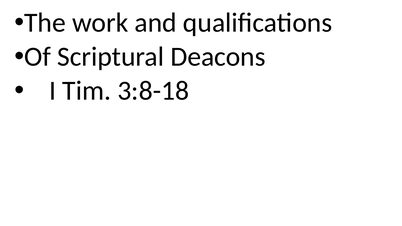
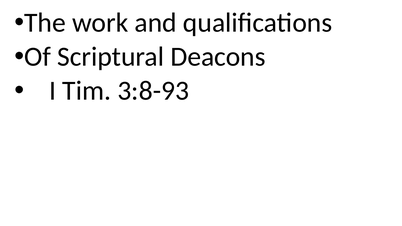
3:8-18: 3:8-18 -> 3:8-93
